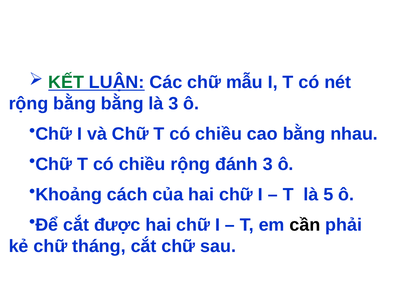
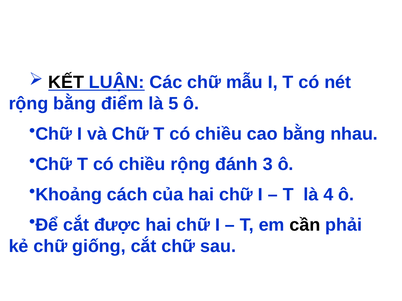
KẾT colour: green -> black
bằng bằng: bằng -> điểm
là 3: 3 -> 5
5: 5 -> 4
tháng: tháng -> giống
